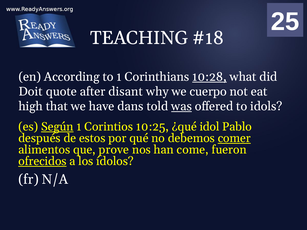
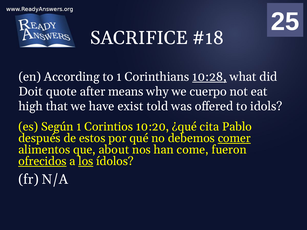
TEACHING: TEACHING -> SACRIFICE
disant: disant -> means
dans: dans -> exist
was underline: present -> none
Según underline: present -> none
10:25: 10:25 -> 10:20
idol: idol -> cita
prove: prove -> about
los underline: none -> present
